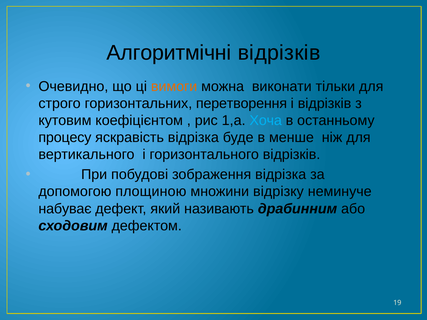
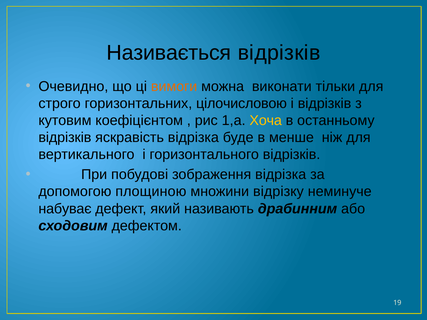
Алгоритмічні: Алгоритмічні -> Називається
перетворення: перетворення -> цілочисловою
Хоча colour: light blue -> yellow
процесу at (65, 138): процесу -> відрізків
